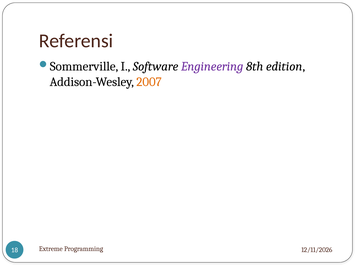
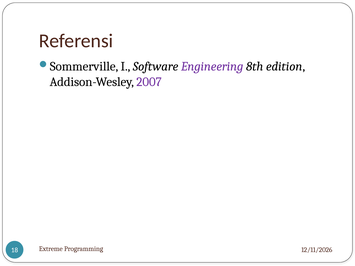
2007 colour: orange -> purple
